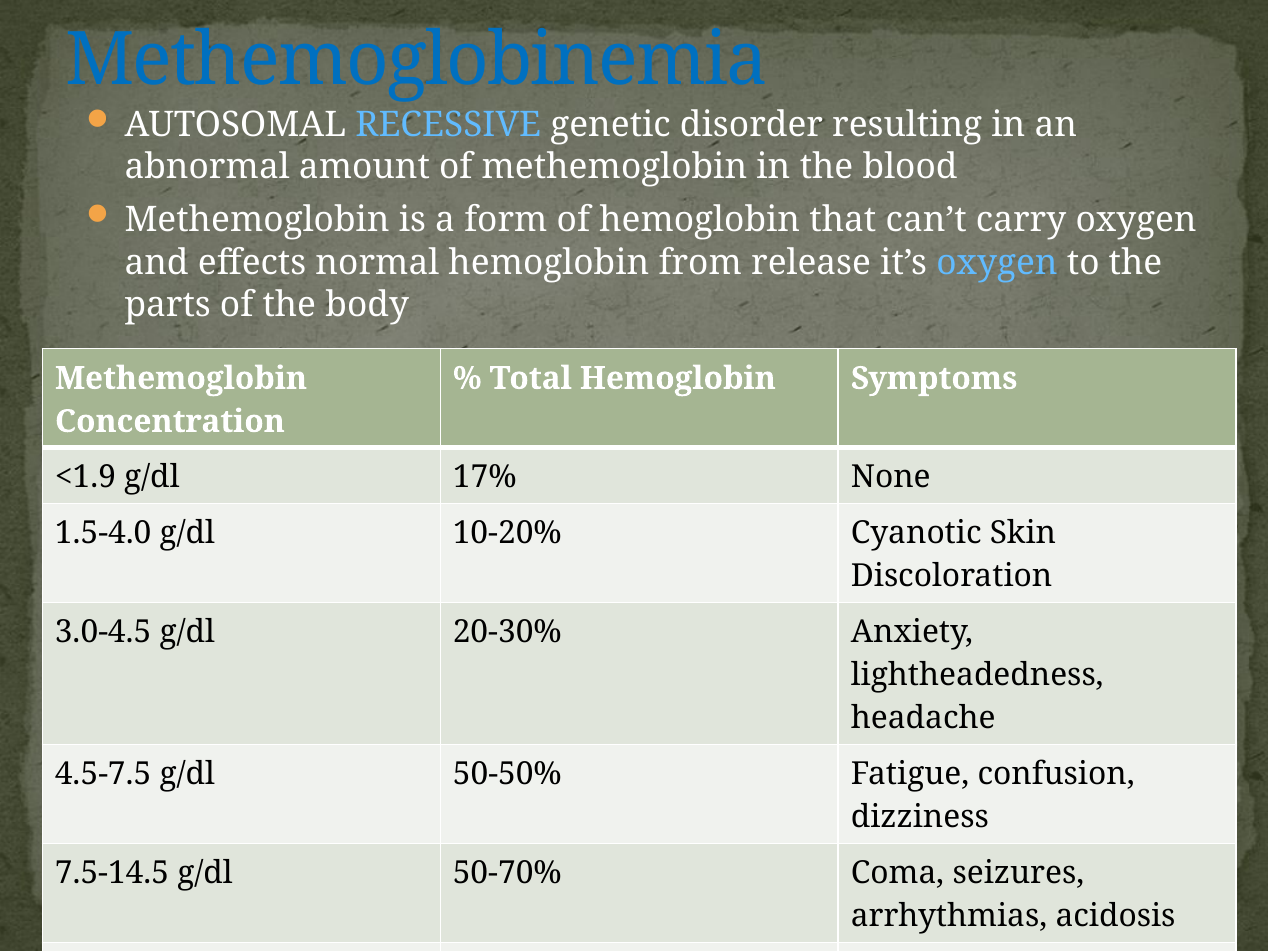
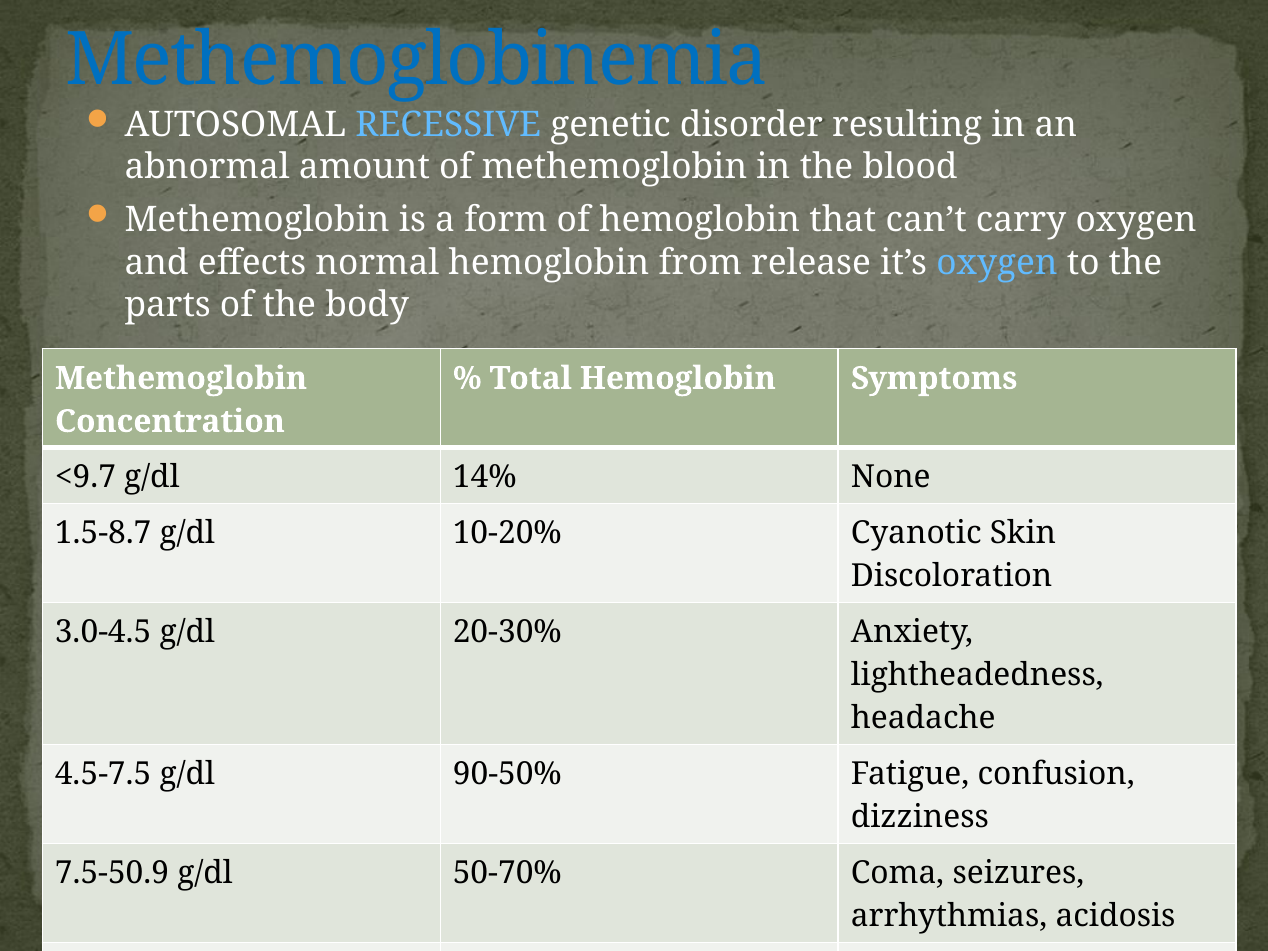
<1.9: <1.9 -> <9.7
17%: 17% -> 14%
1.5-4.0: 1.5-4.0 -> 1.5-8.7
50-50%: 50-50% -> 90-50%
7.5-14.5: 7.5-14.5 -> 7.5-50.9
